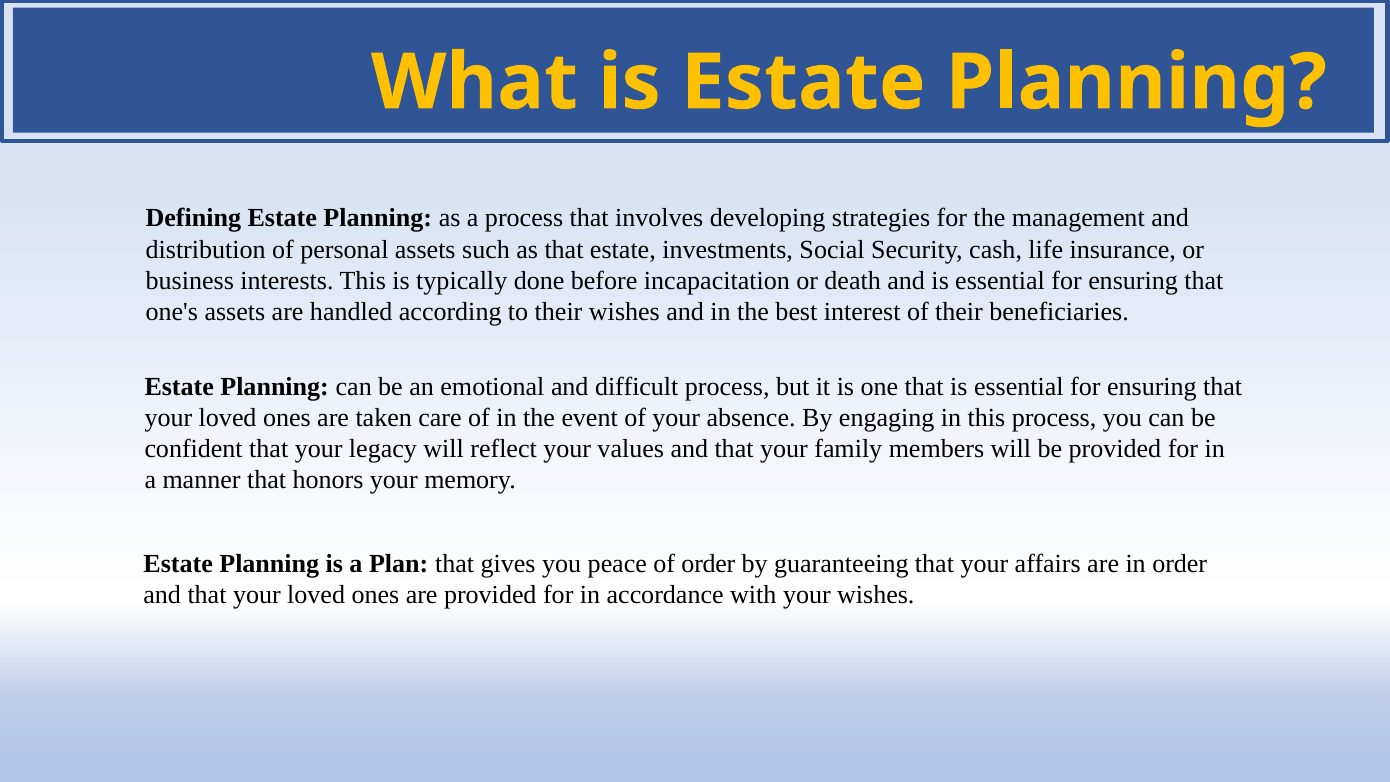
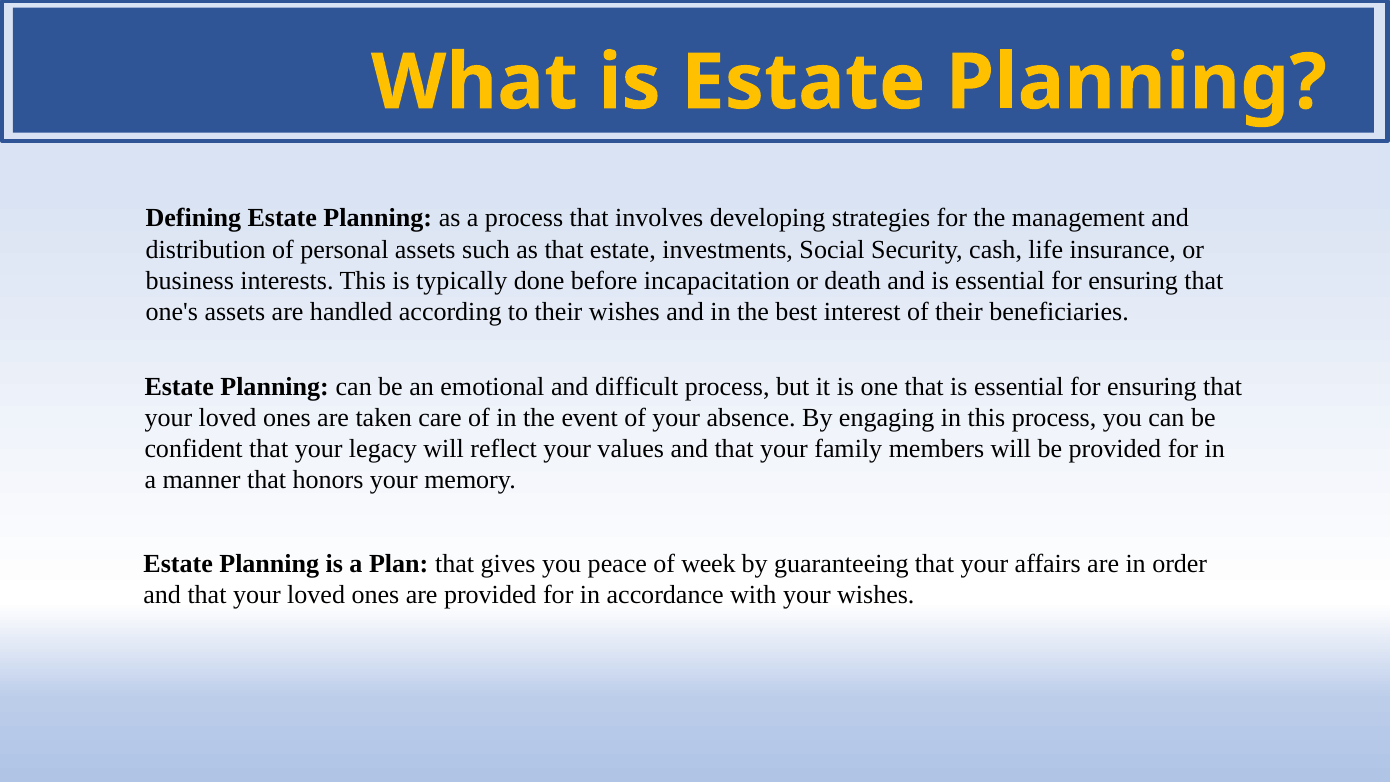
of order: order -> week
